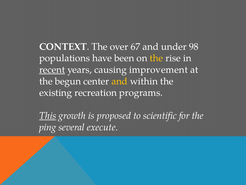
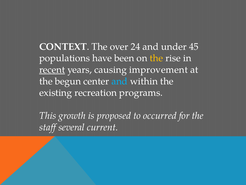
67: 67 -> 24
98: 98 -> 45
and at (120, 81) colour: yellow -> light blue
This underline: present -> none
scientific: scientific -> occurred
ping: ping -> staff
execute: execute -> current
